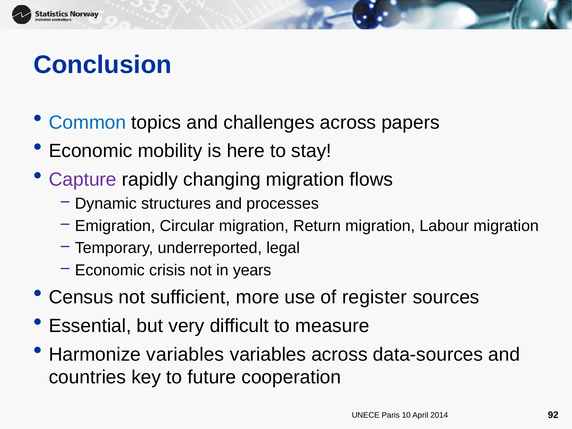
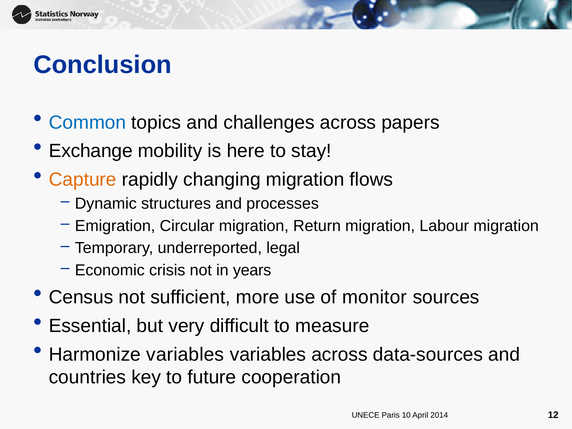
Economic at (91, 151): Economic -> Exchange
Capture colour: purple -> orange
register: register -> monitor
92: 92 -> 12
